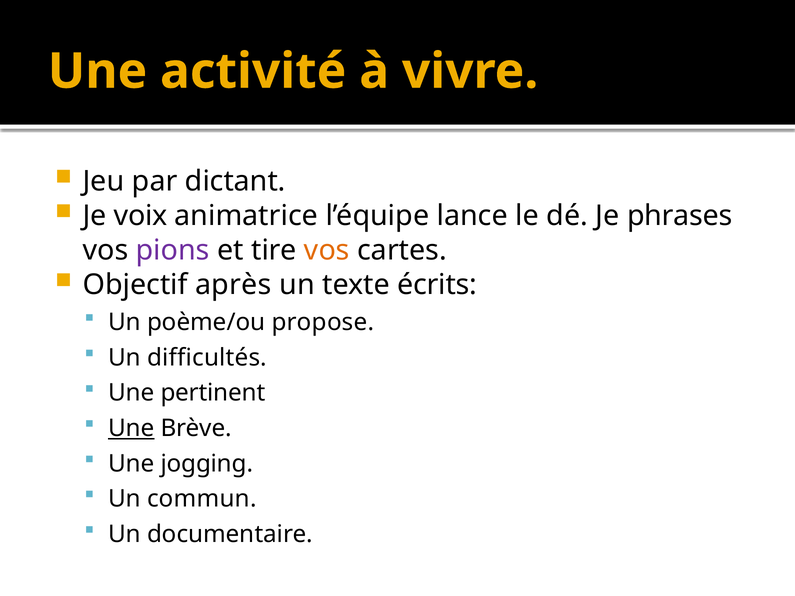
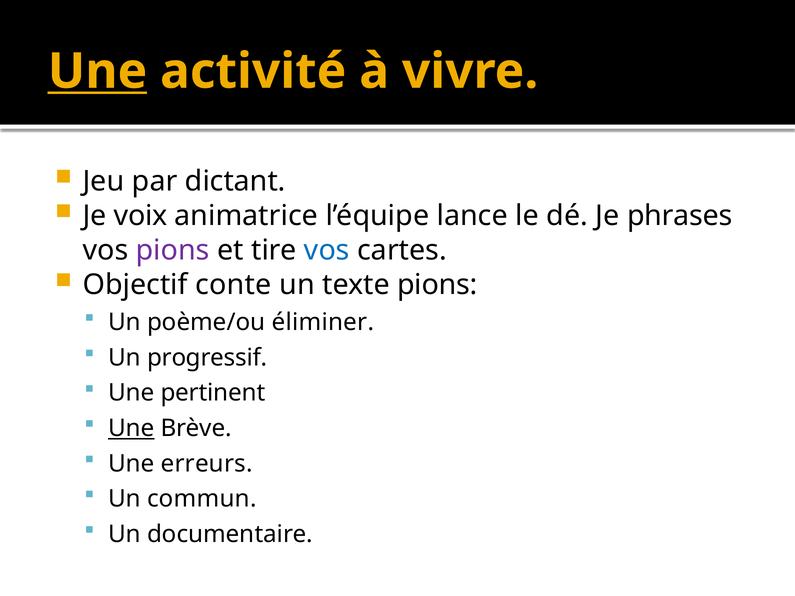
Une at (97, 71) underline: none -> present
vos at (327, 250) colour: orange -> blue
après: après -> conte
texte écrits: écrits -> pions
propose: propose -> éliminer
difficultés: difficultés -> progressif
jogging: jogging -> erreurs
